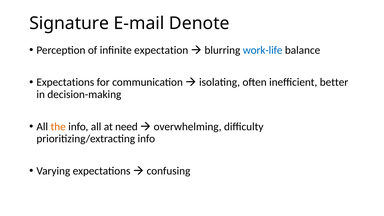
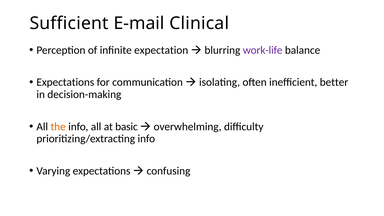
Signature: Signature -> Sufficient
Denote: Denote -> Clinical
work-life colour: blue -> purple
need: need -> basic
